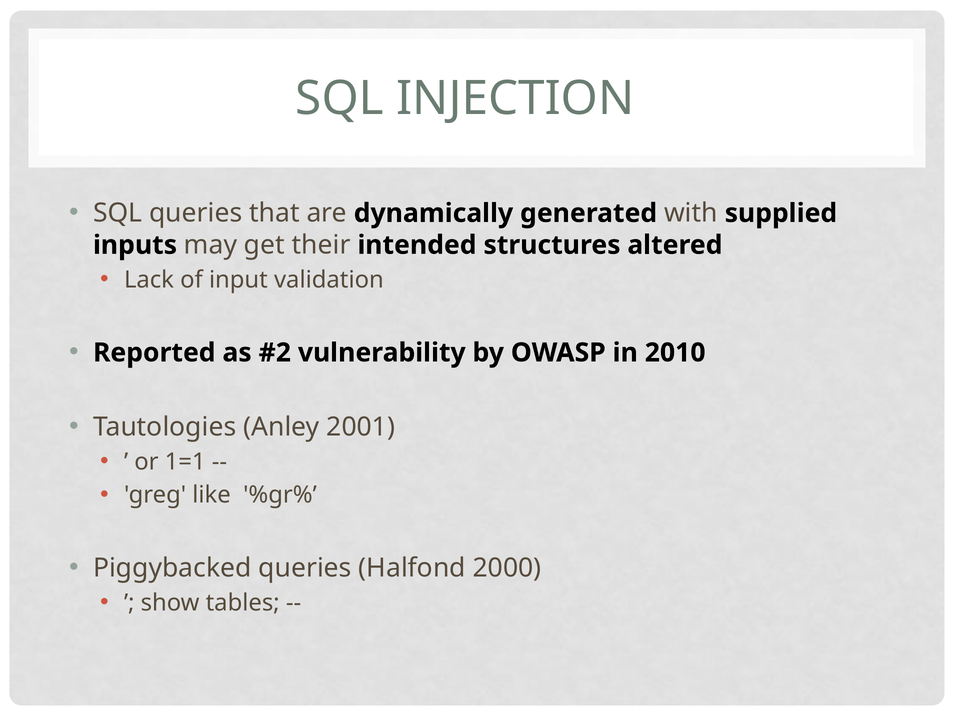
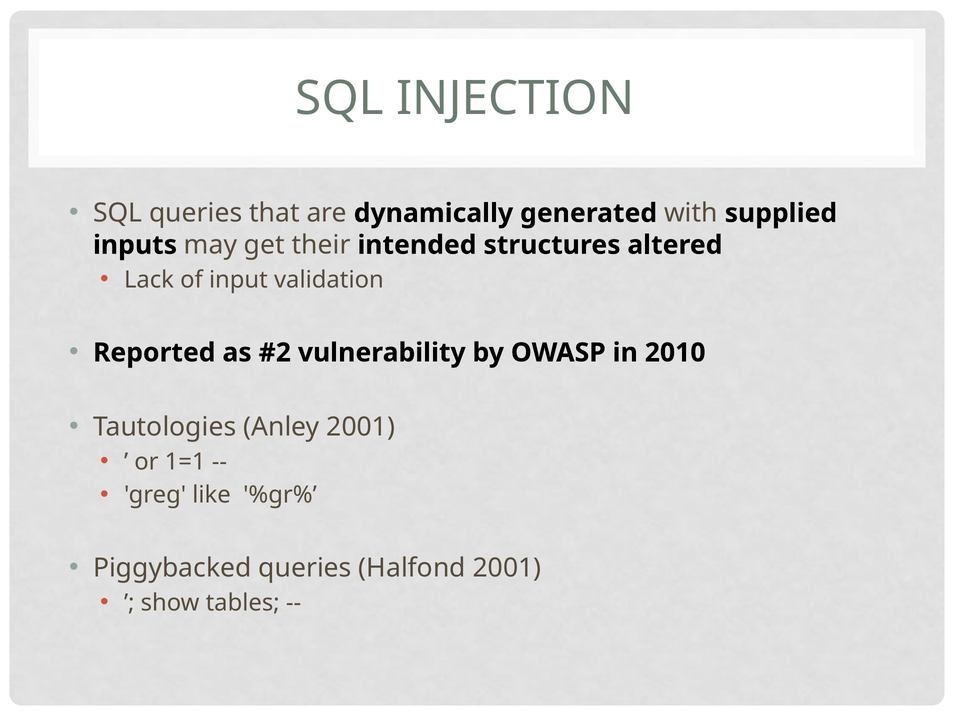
Halfond 2000: 2000 -> 2001
